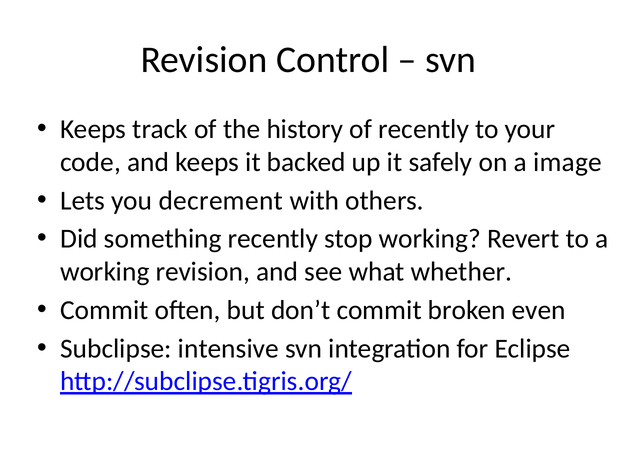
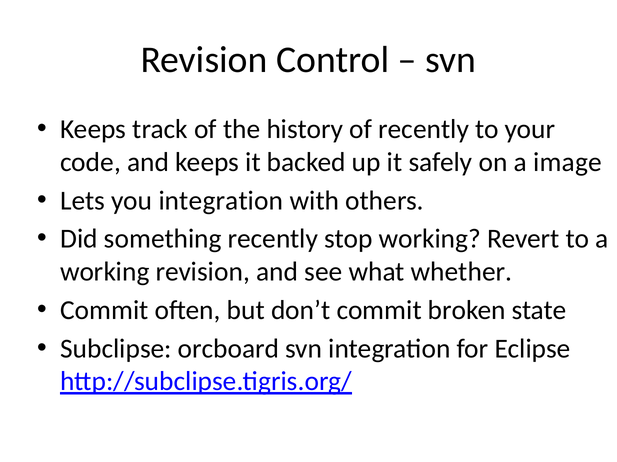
you decrement: decrement -> integration
even: even -> state
intensive: intensive -> orcboard
